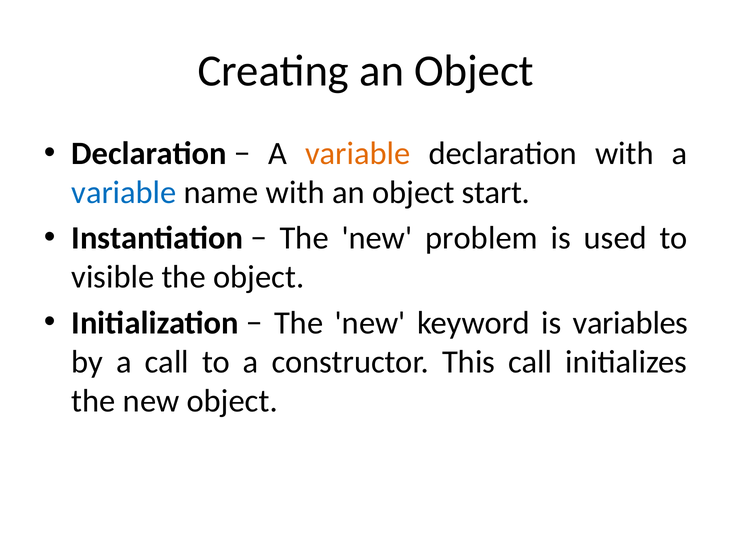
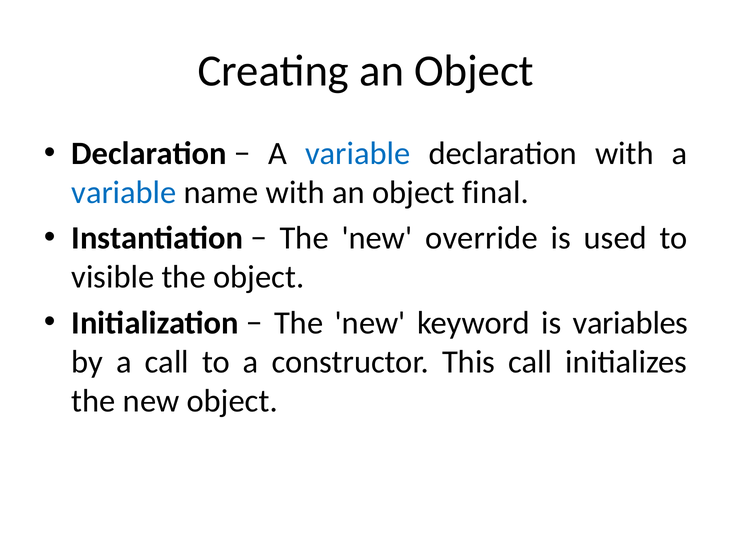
variable at (358, 154) colour: orange -> blue
start: start -> final
problem: problem -> override
